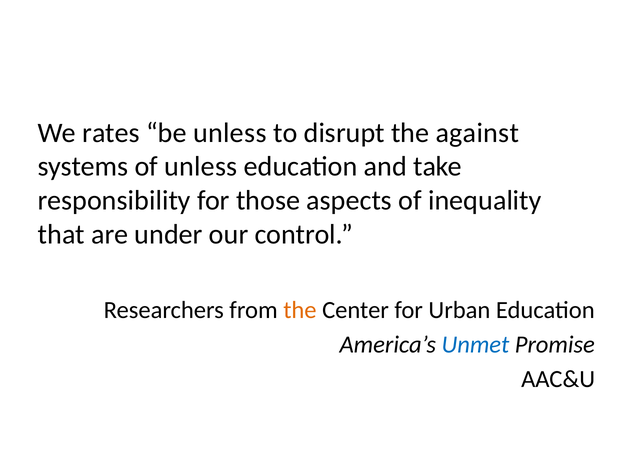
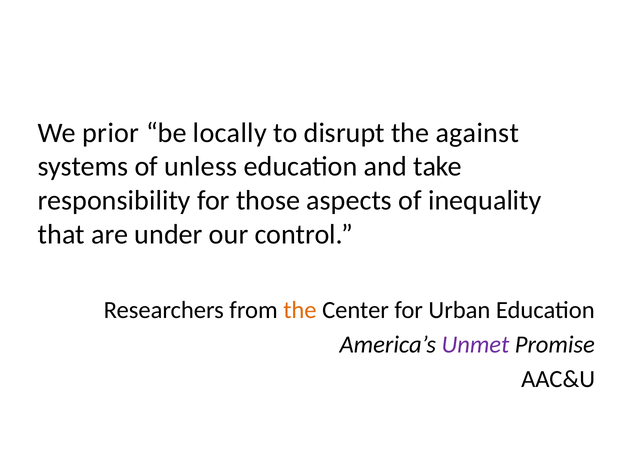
rates: rates -> prior
be unless: unless -> locally
Unmet colour: blue -> purple
